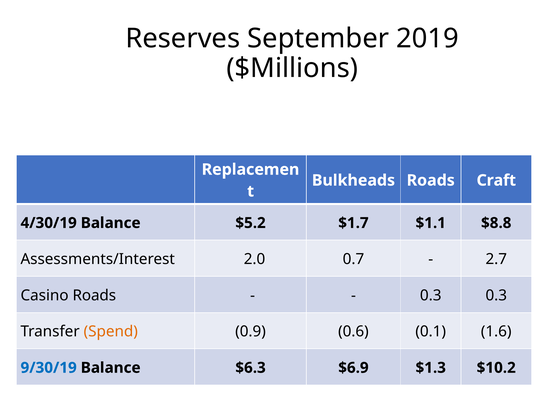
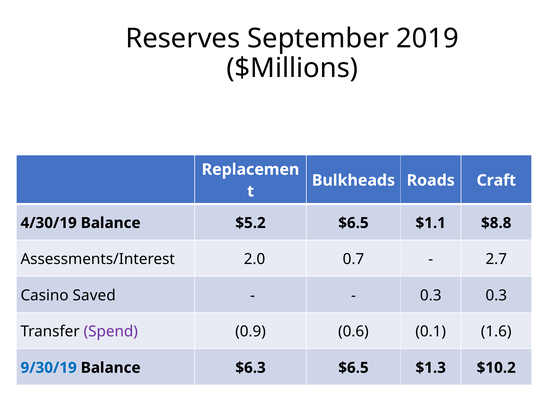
$5.2 $1.7: $1.7 -> $6.5
Casino Roads: Roads -> Saved
Spend colour: orange -> purple
$6.3 $6.9: $6.9 -> $6.5
